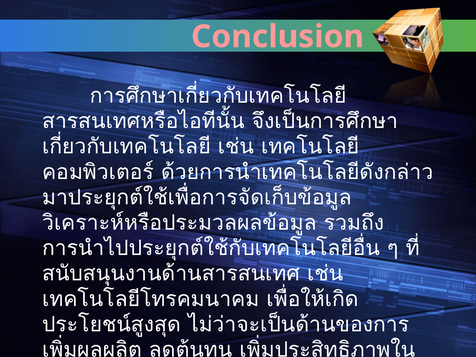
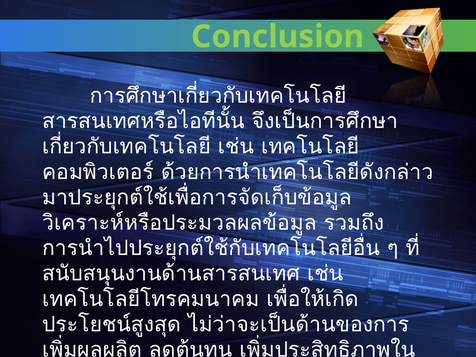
Conclusion colour: pink -> light green
